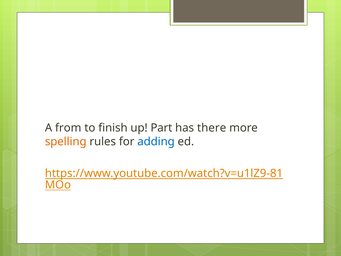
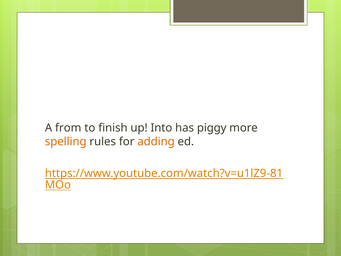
Part: Part -> Into
there: there -> piggy
adding colour: blue -> orange
